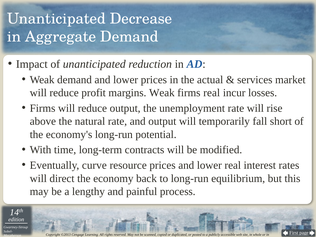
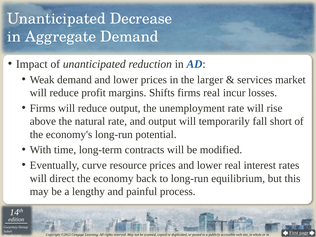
actual: actual -> larger
margins Weak: Weak -> Shifts
